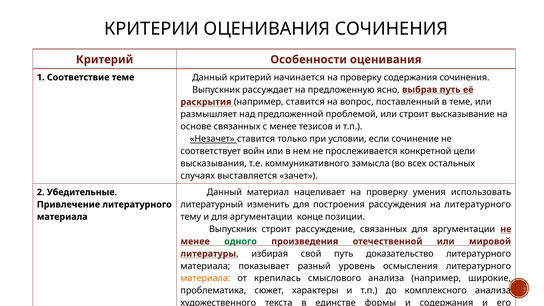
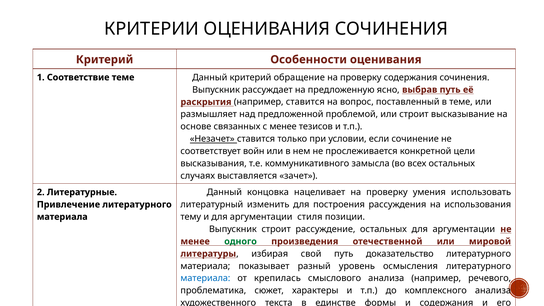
начинается: начинается -> обращение
материал: материал -> концовка
2 Убедительные: Убедительные -> Литературные
на литературного: литературного -> использования
конце: конце -> стиля
рассуждение связанных: связанных -> остальных
материала at (205, 278) colour: orange -> blue
широкие: широкие -> речевого
